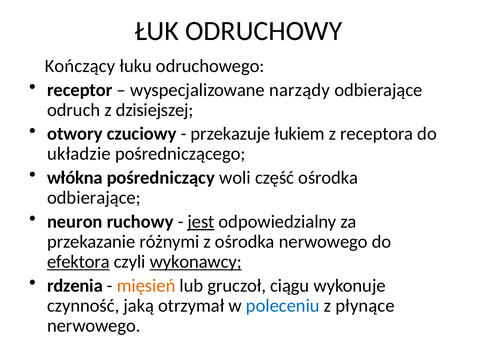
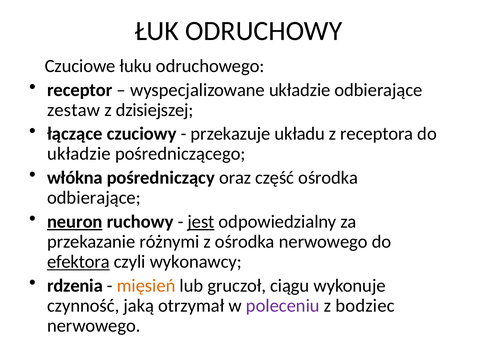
Kończący: Kończący -> Czuciowe
wyspecjalizowane narządy: narządy -> układzie
odruch: odruch -> zestaw
otwory: otwory -> łączące
łukiem: łukiem -> układu
woli: woli -> oraz
neuron underline: none -> present
wykonawcy underline: present -> none
poleceniu colour: blue -> purple
płynące: płynące -> bodziec
